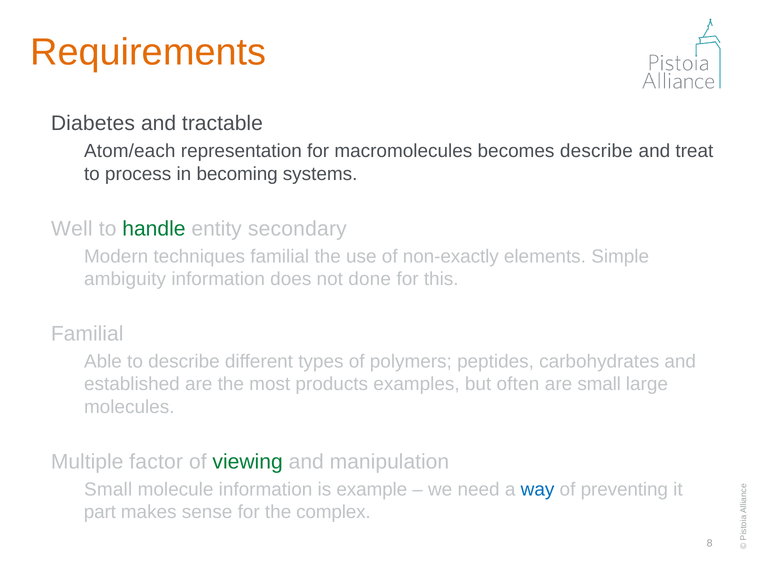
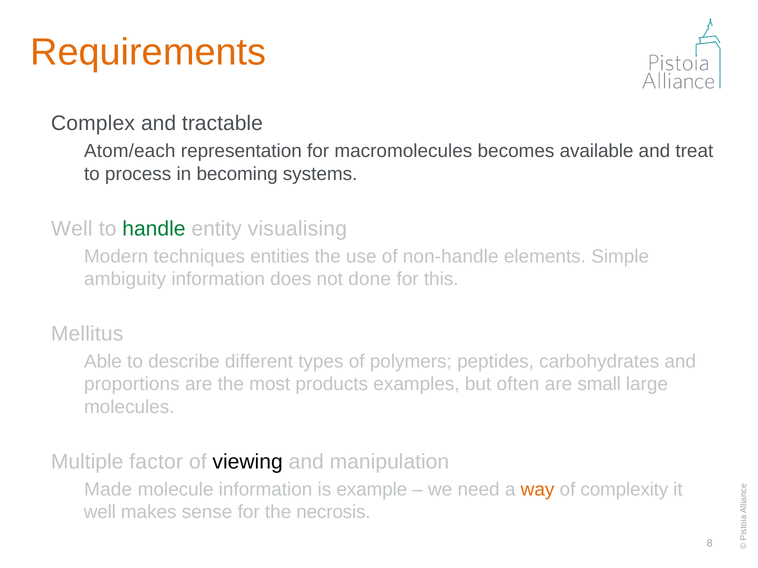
Diabetes: Diabetes -> Complex
becomes describe: describe -> available
secondary: secondary -> visualising
techniques familial: familial -> entities
non-exactly: non-exactly -> non-handle
Familial at (87, 334): Familial -> Mellitus
established: established -> proportions
viewing colour: green -> black
Small at (108, 490): Small -> Made
way colour: blue -> orange
preventing: preventing -> complexity
part at (100, 513): part -> well
complex: complex -> necrosis
